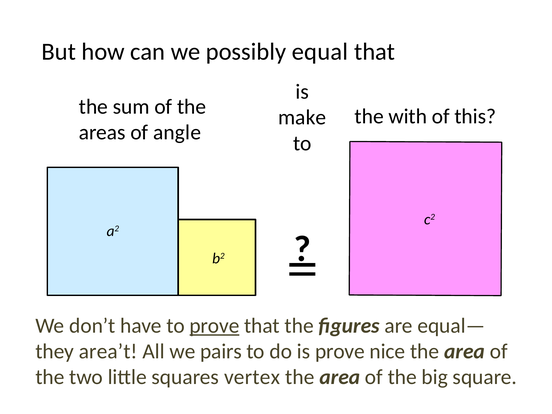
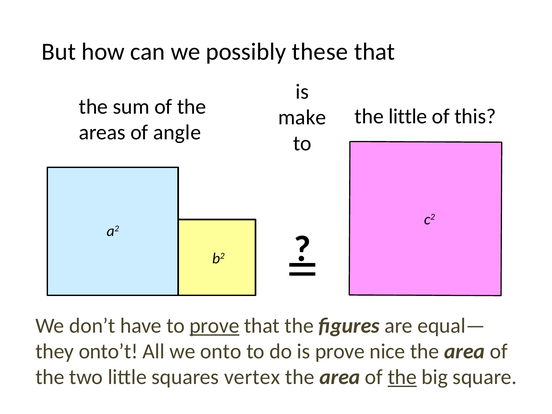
equal: equal -> these
the with: with -> little
area’t: area’t -> onto’t
pairs: pairs -> onto
the at (402, 377) underline: none -> present
